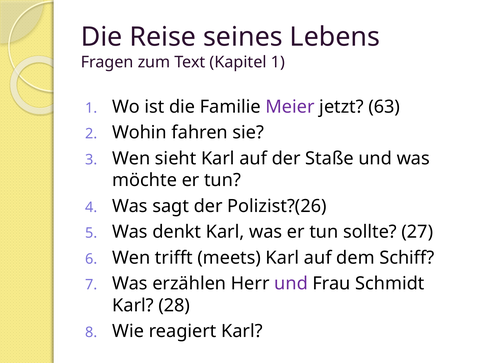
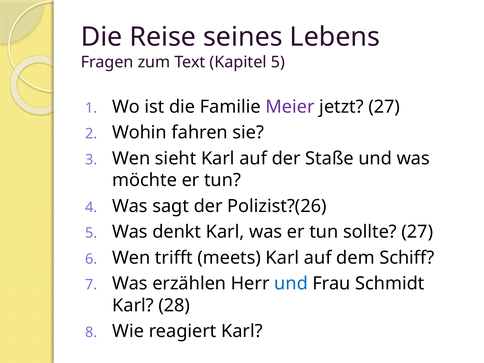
Kapitel 1: 1 -> 5
jetzt 63: 63 -> 27
und at (291, 284) colour: purple -> blue
